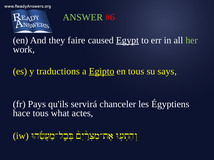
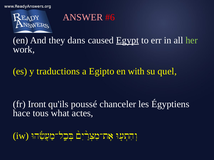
ANSWER colour: light green -> pink
faire: faire -> dans
Egipto underline: present -> none
en tous: tous -> with
says: says -> quel
Pays: Pays -> Iront
servirá: servirá -> poussé
